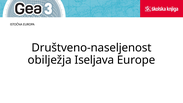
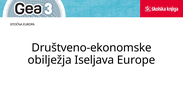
Društveno-naseljenost: Društveno-naseljenost -> Društveno-ekonomske
